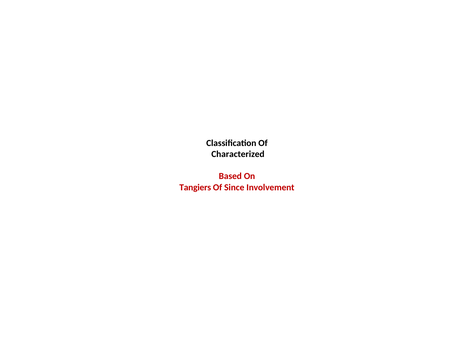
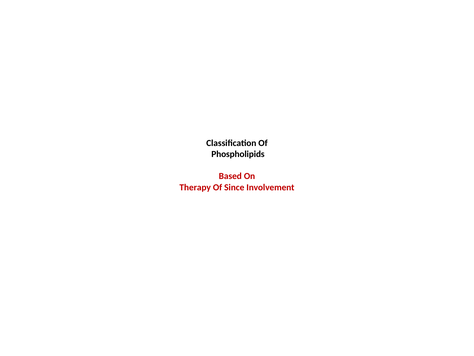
Characterized: Characterized -> Phospholipids
Tangiers: Tangiers -> Therapy
